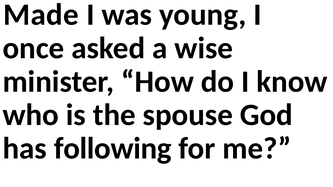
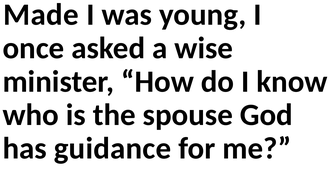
following: following -> guidance
